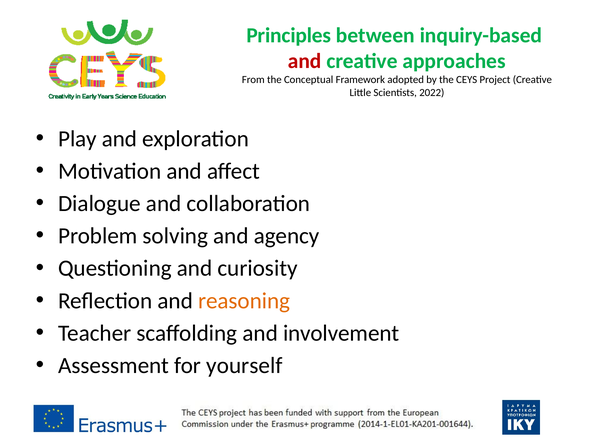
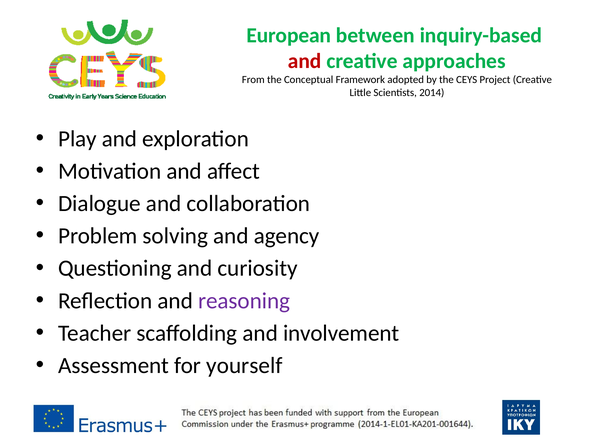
Principles: Principles -> European
2022: 2022 -> 2014
reasoning colour: orange -> purple
